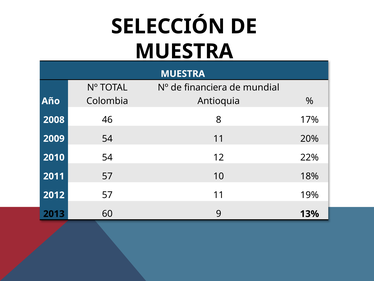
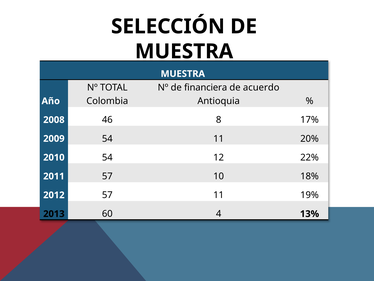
mundial: mundial -> acuerdo
9: 9 -> 4
